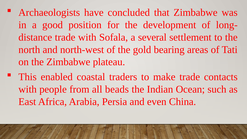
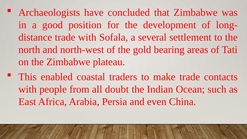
beads: beads -> doubt
